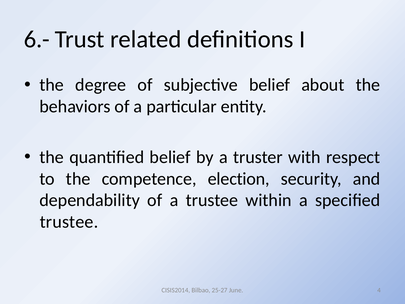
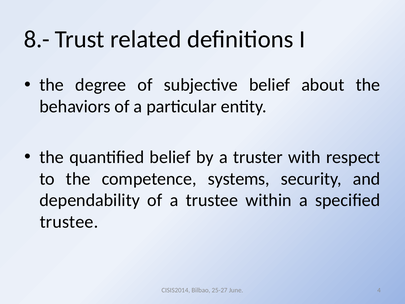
6.-: 6.- -> 8.-
election: election -> systems
